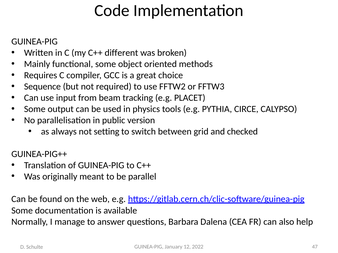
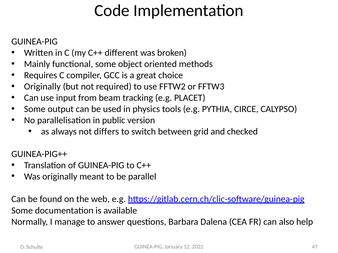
Sequence at (42, 87): Sequence -> Originally
setting: setting -> differs
